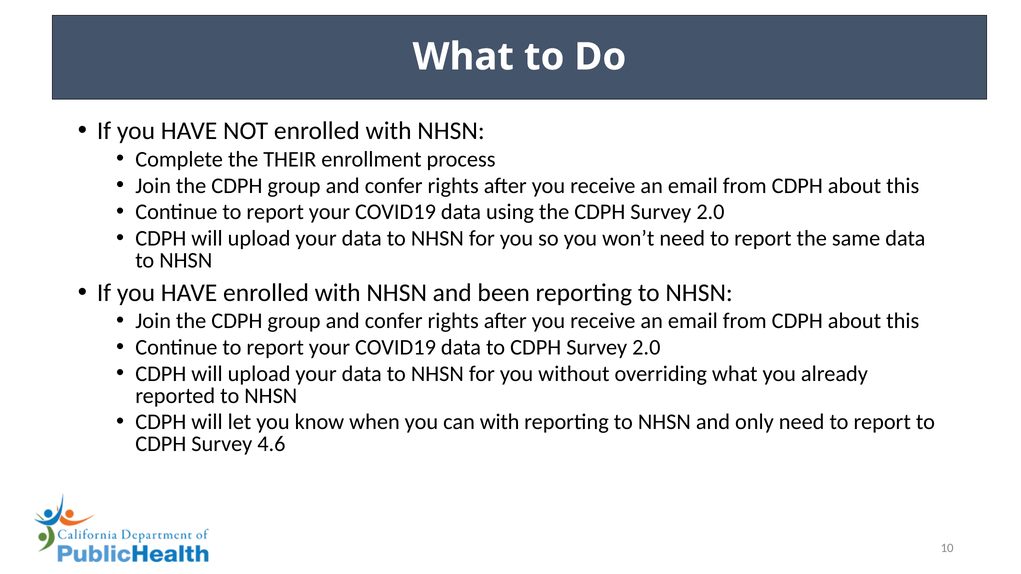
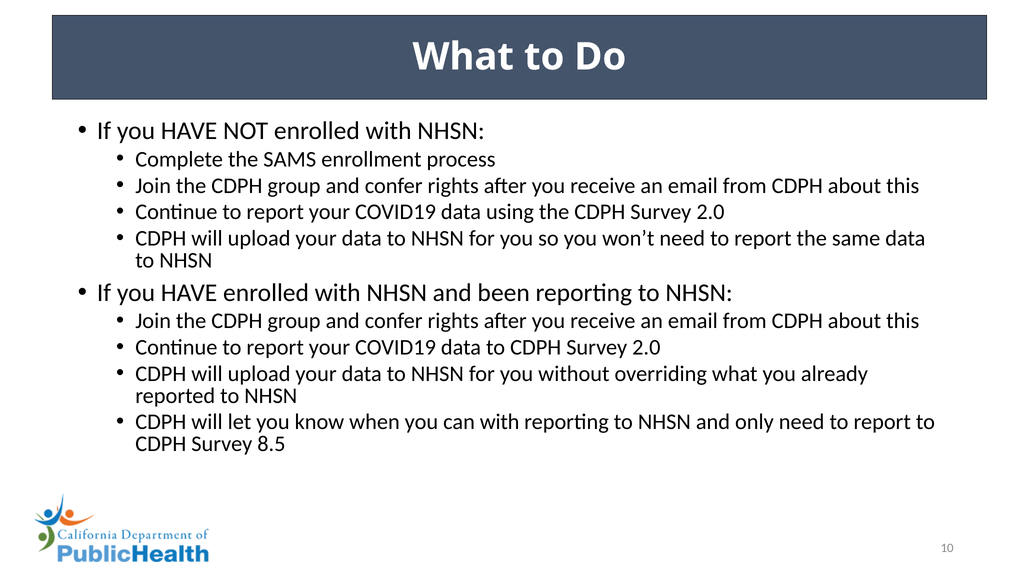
THEIR: THEIR -> SAMS
4.6: 4.6 -> 8.5
